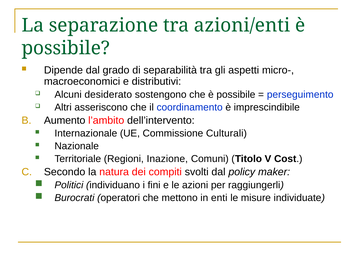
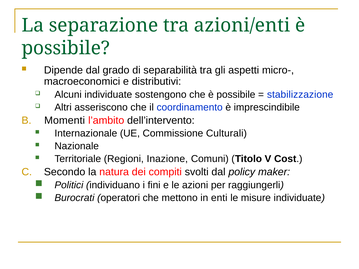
Alcuni desiderato: desiderato -> individuate
perseguimento: perseguimento -> stabilizzazione
Aumento: Aumento -> Momenti
